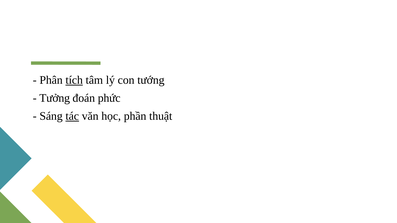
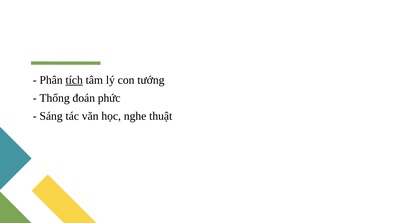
Tưởng: Tưởng -> Thống
tác underline: present -> none
phần: phần -> nghe
